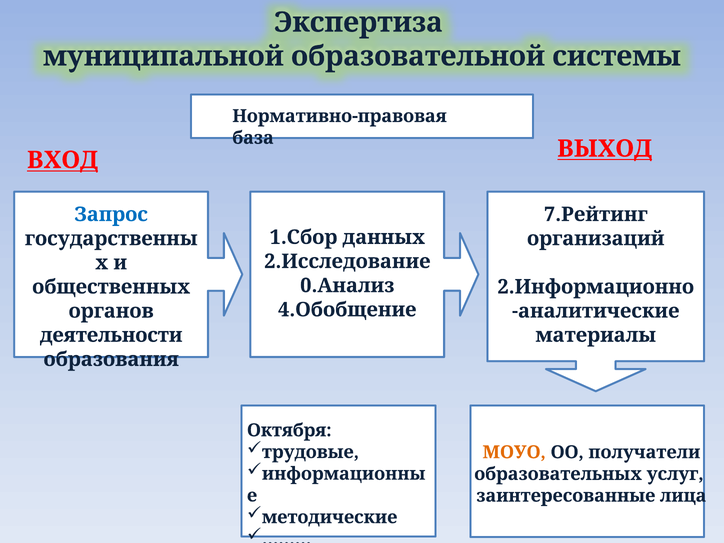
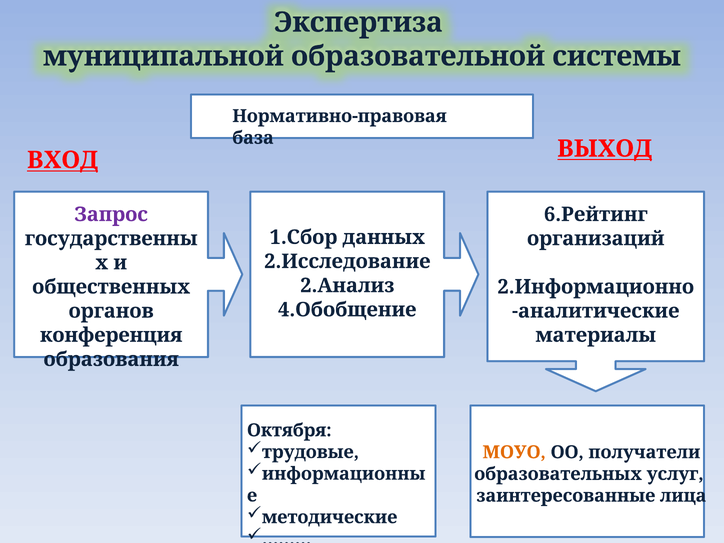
Запрос colour: blue -> purple
7.Рейтинг: 7.Рейтинг -> 6.Рейтинг
0.Анализ: 0.Анализ -> 2.Анализ
деятельности: деятельности -> конференция
